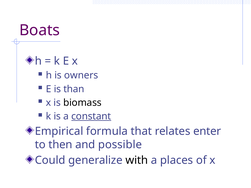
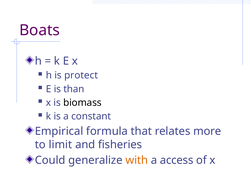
owners: owners -> protect
constant underline: present -> none
enter: enter -> more
then: then -> limit
possible: possible -> fisheries
with colour: black -> orange
places: places -> access
